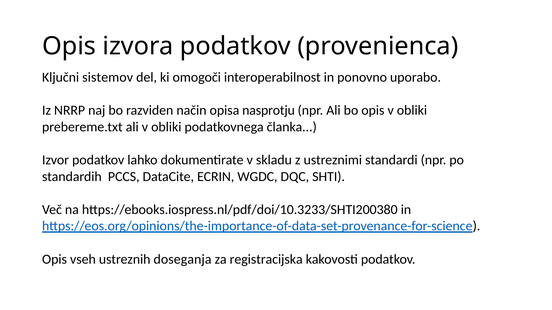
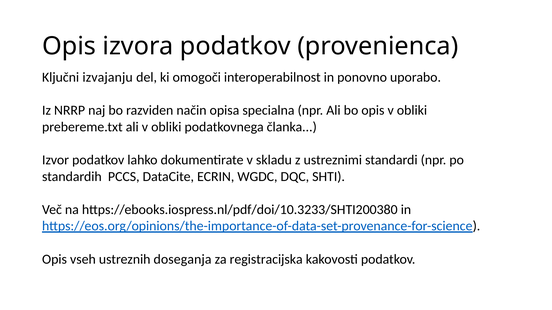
sistemov: sistemov -> izvajanju
nasprotju: nasprotju -> specialna
